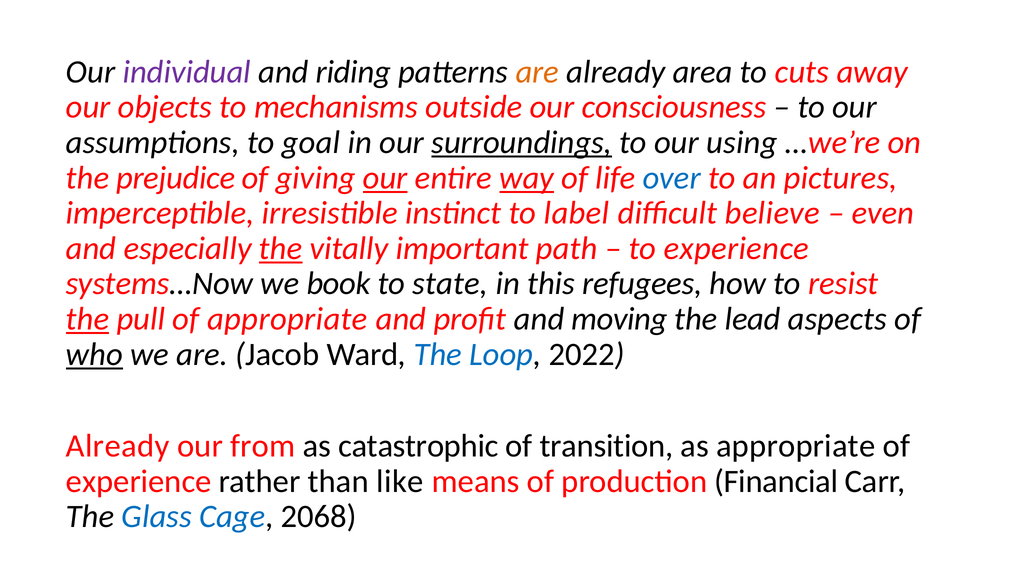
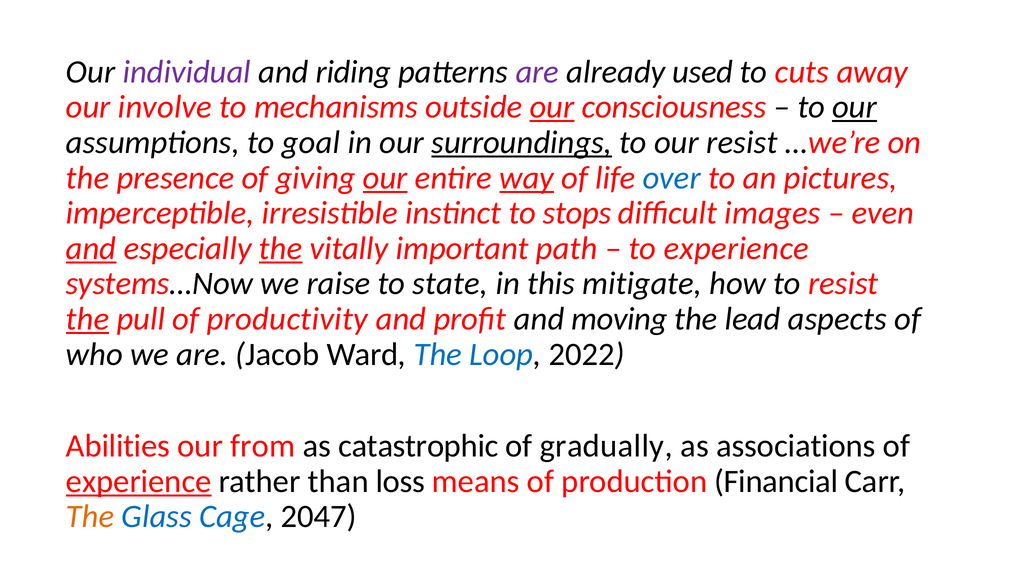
are at (537, 72) colour: orange -> purple
area: area -> used
objects: objects -> involve
our at (552, 107) underline: none -> present
our at (855, 107) underline: none -> present
our using: using -> resist
prejudice: prejudice -> presence
label: label -> stops
believe: believe -> images
and at (91, 248) underline: none -> present
book: book -> raise
refugees: refugees -> mitigate
of appropriate: appropriate -> productivity
who underline: present -> none
Already at (118, 446): Already -> Abilities
transition: transition -> gradually
as appropriate: appropriate -> associations
experience at (139, 481) underline: none -> present
like: like -> loss
The at (90, 517) colour: black -> orange
2068: 2068 -> 2047
